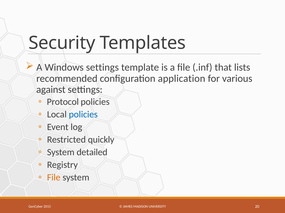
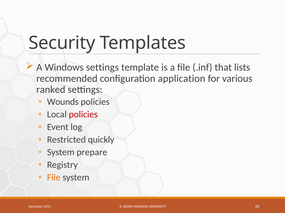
against: against -> ranked
Protocol: Protocol -> Wounds
policies at (83, 115) colour: blue -> red
detailed: detailed -> prepare
